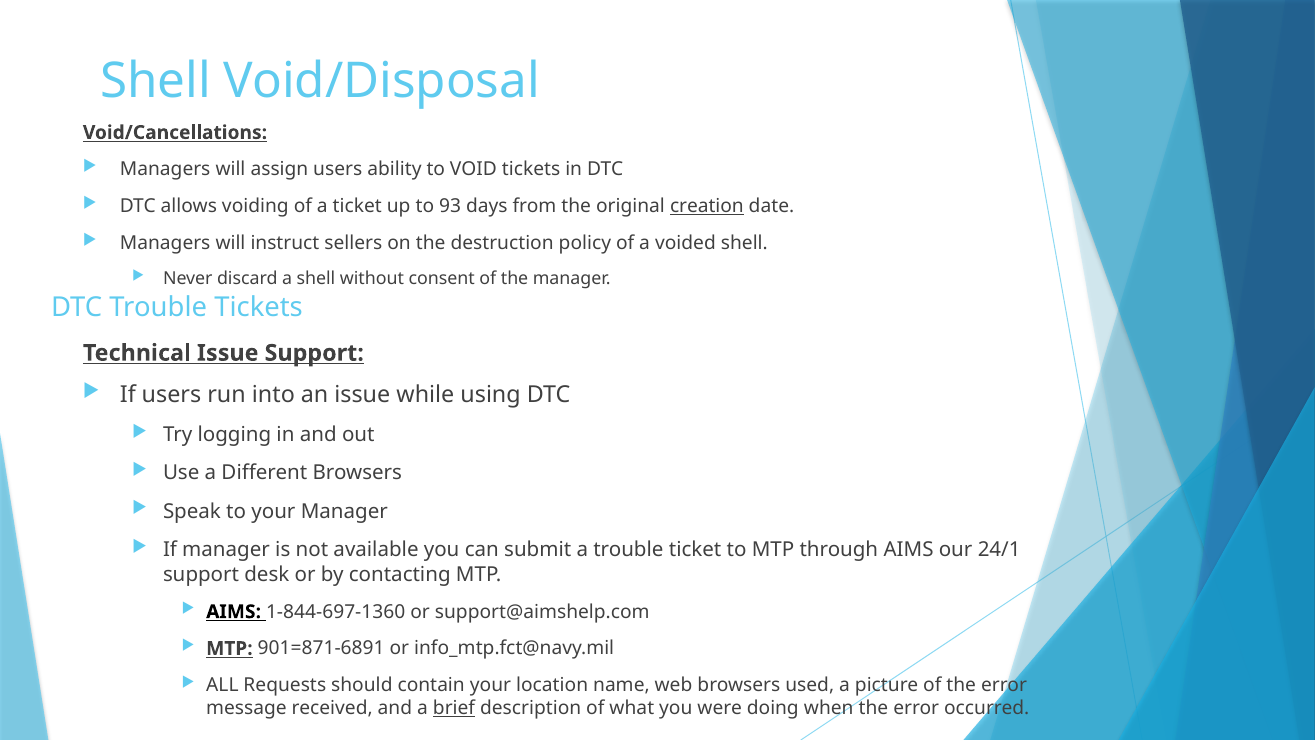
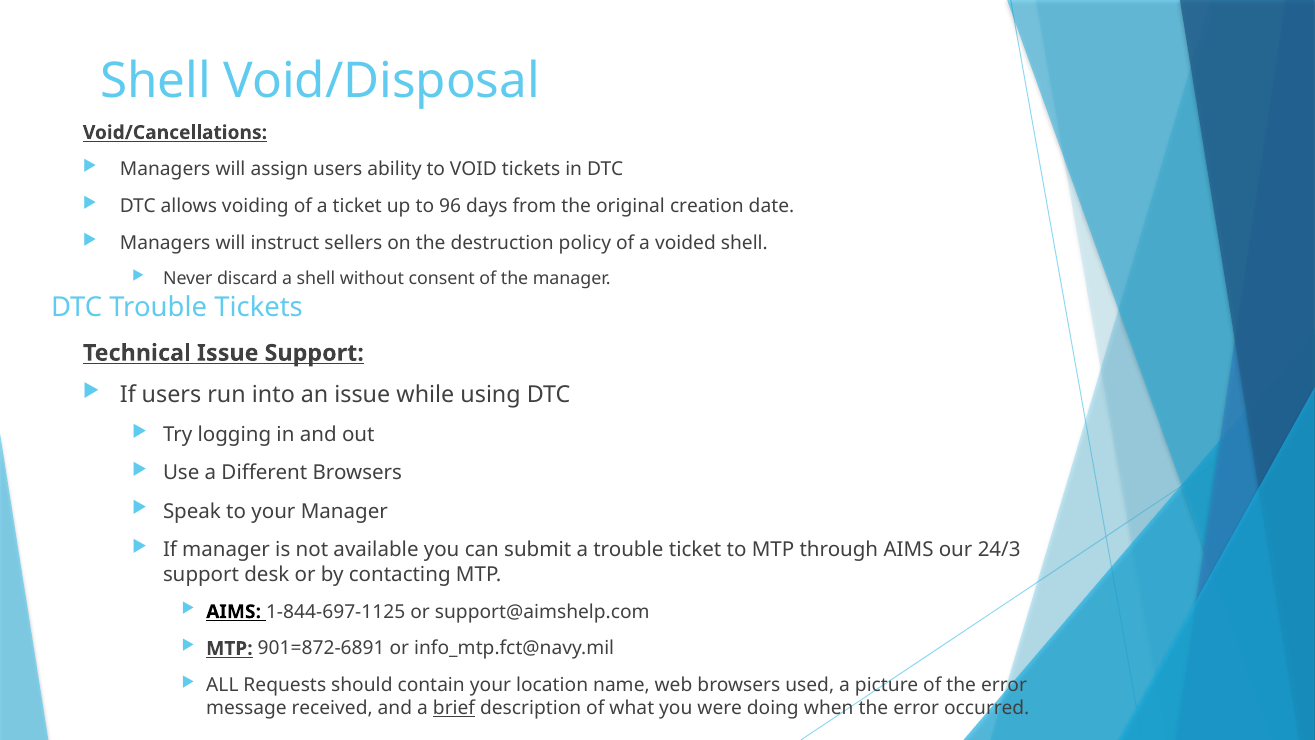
93: 93 -> 96
creation underline: present -> none
24/1: 24/1 -> 24/3
1-844-697-1360: 1-844-697-1360 -> 1-844-697-1125
901=871-6891: 901=871-6891 -> 901=872-6891
